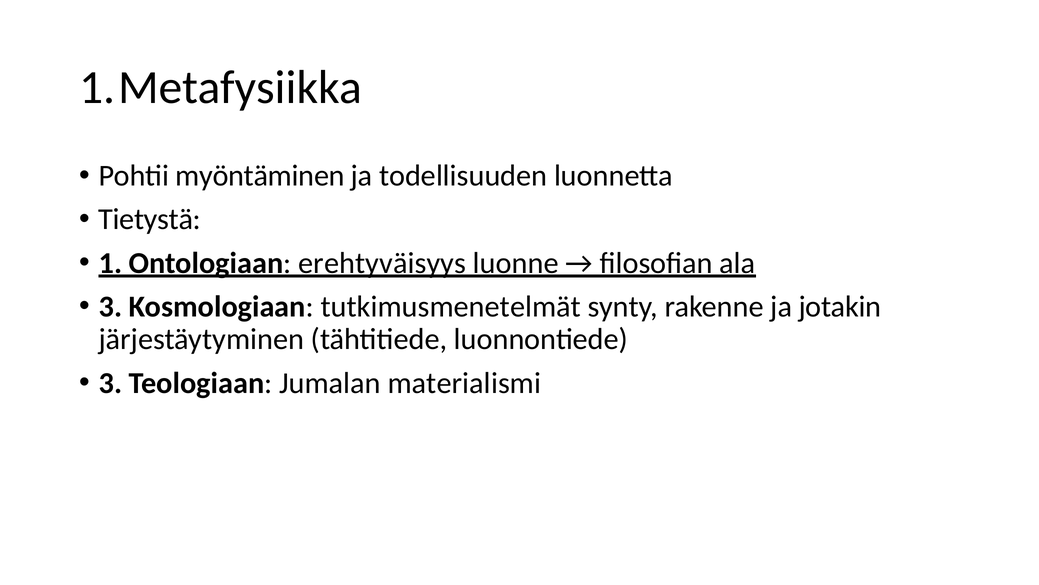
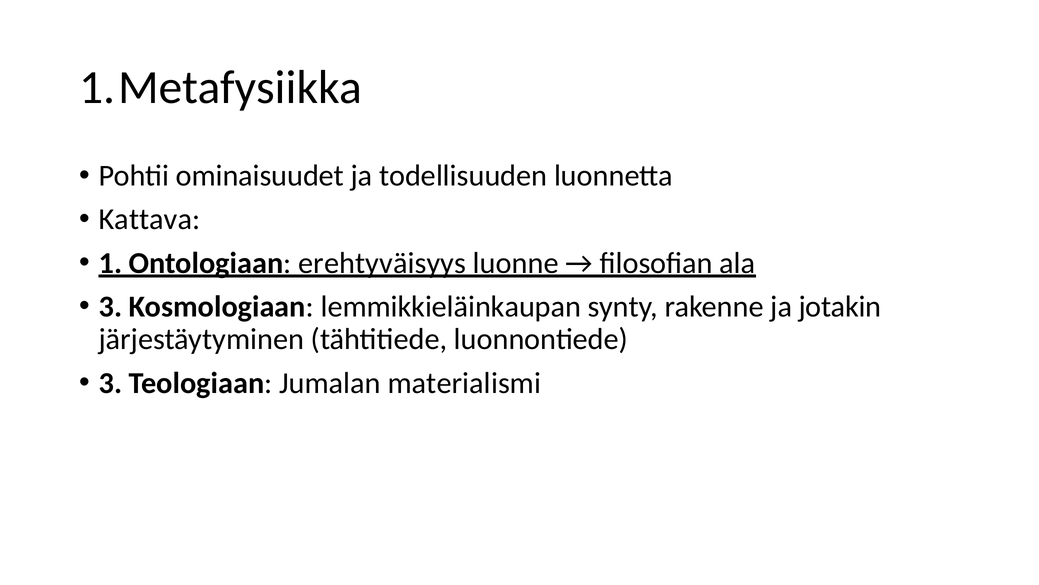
myöntäminen: myöntäminen -> ominaisuudet
Tietystä: Tietystä -> Kattava
tutkimusmenetelmät: tutkimusmenetelmät -> lemmikkieläinkaupan
